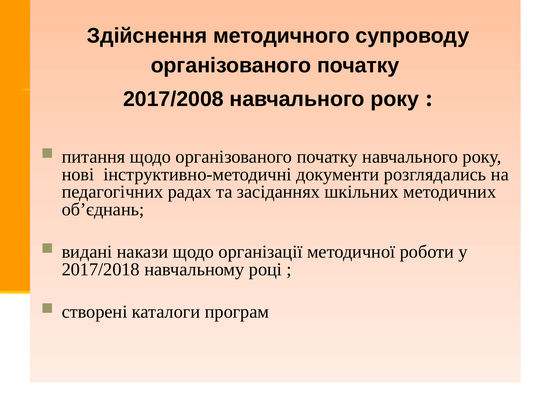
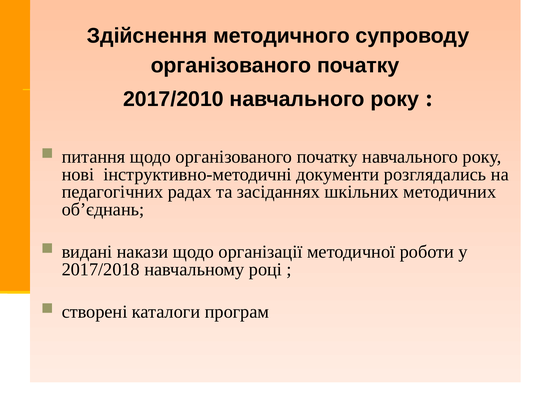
2017/2008: 2017/2008 -> 2017/2010
